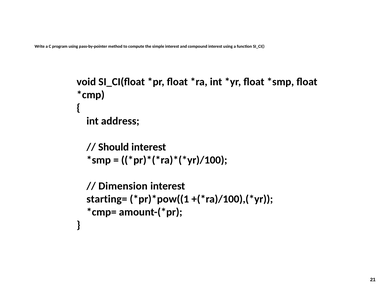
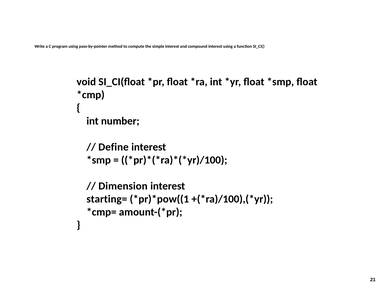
address: address -> number
Should: Should -> Define
